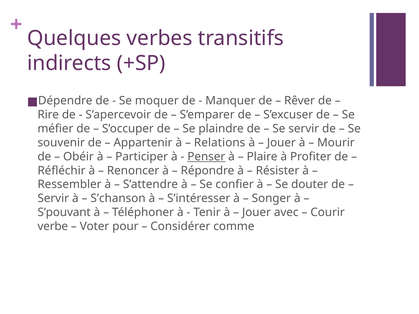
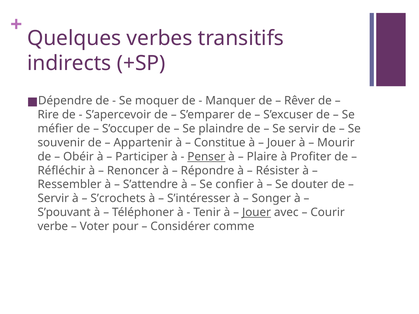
Relations: Relations -> Constitue
S’chanson: S’chanson -> S’crochets
Jouer at (257, 213) underline: none -> present
